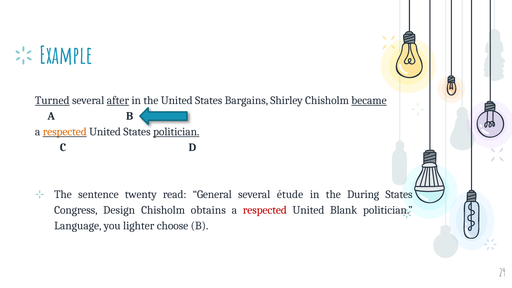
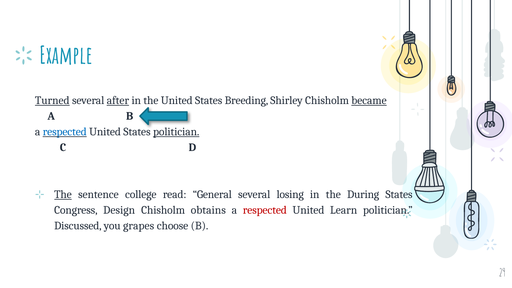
Bargains: Bargains -> Breeding
respected at (65, 132) colour: orange -> blue
The at (63, 195) underline: none -> present
twenty: twenty -> college
étude: étude -> losing
Blank: Blank -> Learn
Language: Language -> Discussed
lighter: lighter -> grapes
